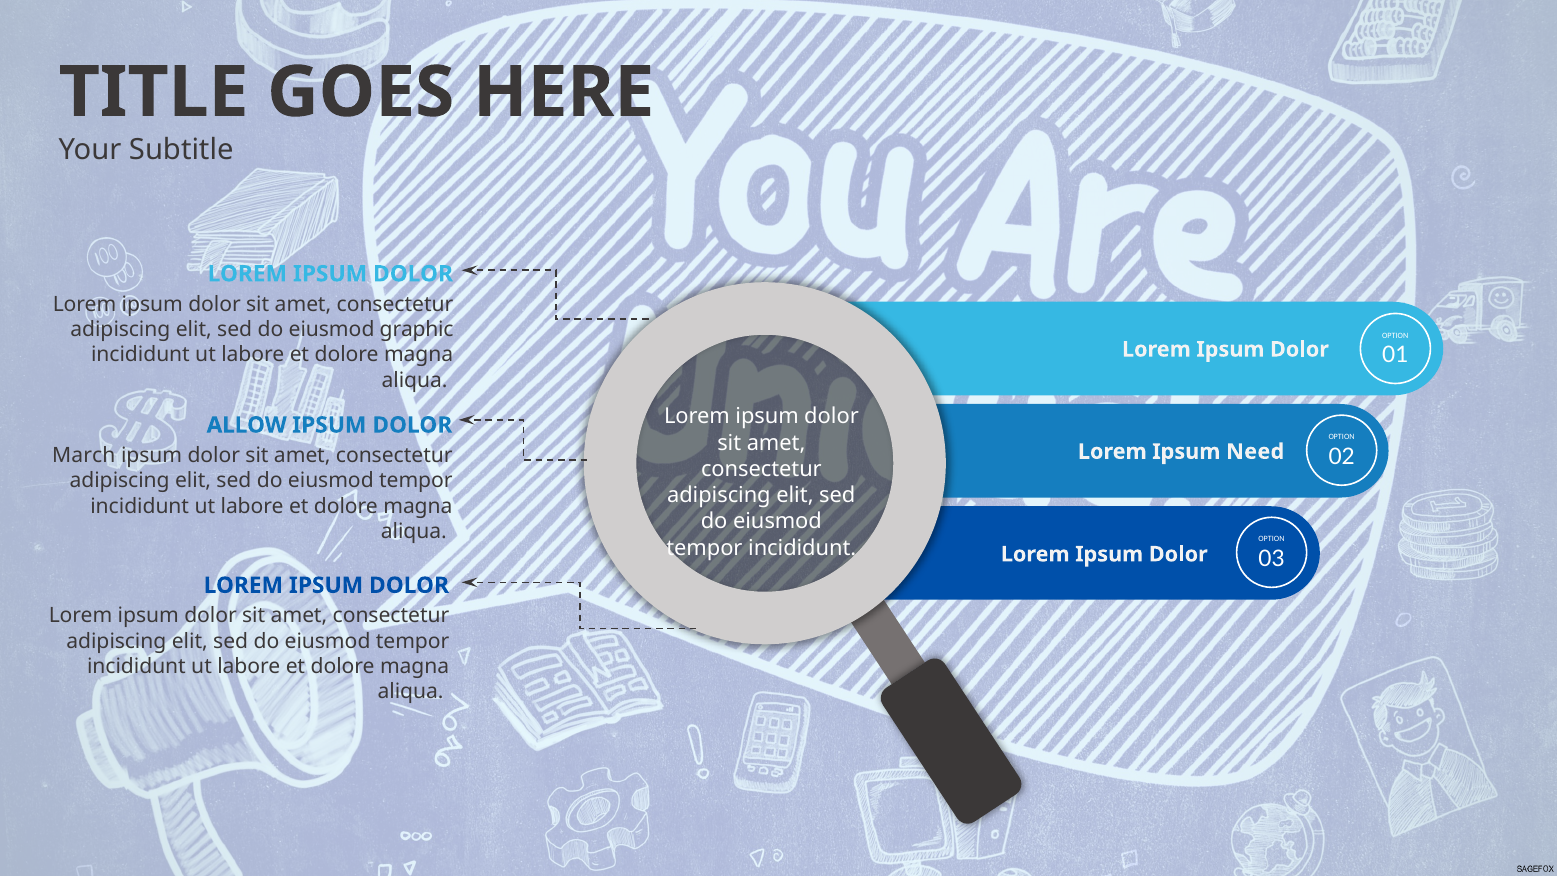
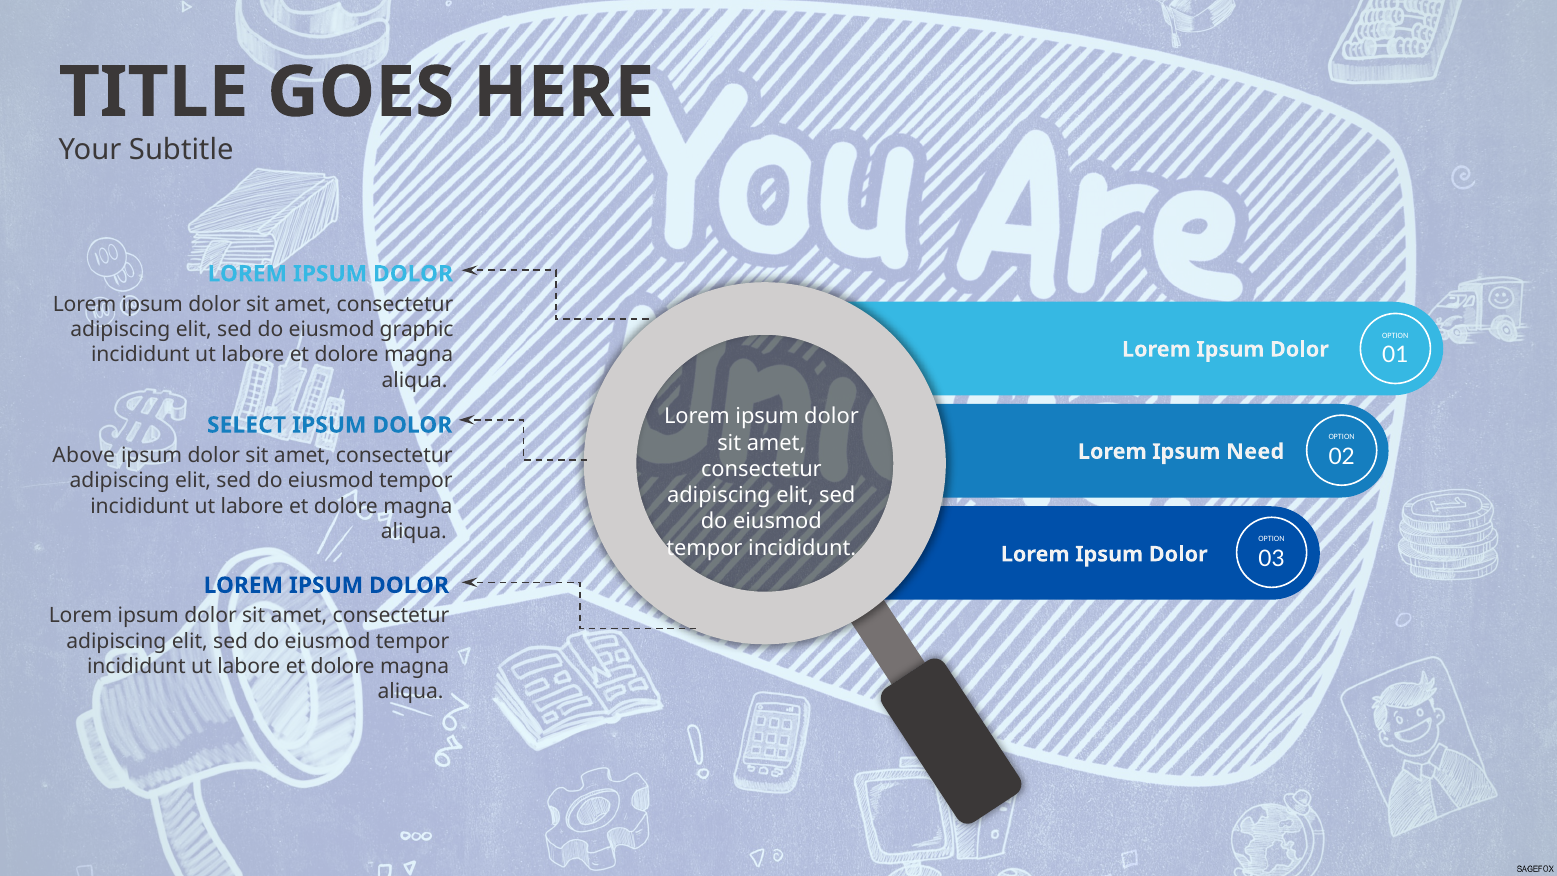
ALLOW: ALLOW -> SELECT
March: March -> Above
